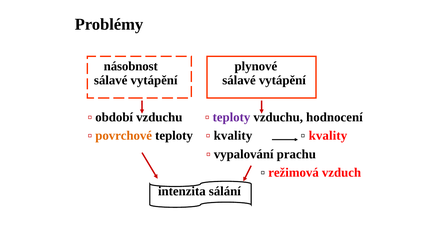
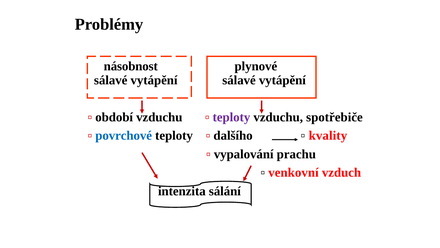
hodnocení: hodnocení -> spotřebiče
povrchové colour: orange -> blue
kvality at (233, 135): kvality -> dalšího
režimová: režimová -> venkovní
